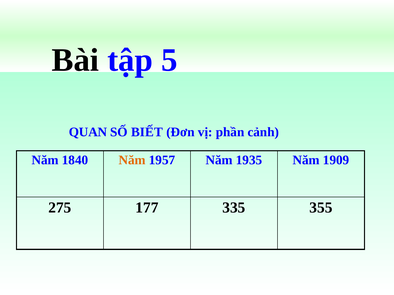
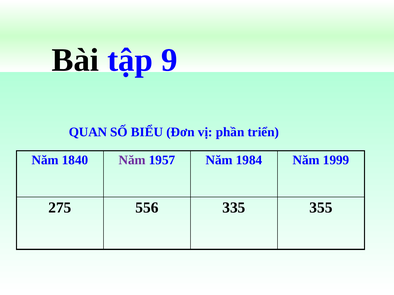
5: 5 -> 9
BIẾT: BIẾT -> BIỂU
cảnh: cảnh -> triển
Năm at (132, 160) colour: orange -> purple
1935: 1935 -> 1984
1909: 1909 -> 1999
177: 177 -> 556
